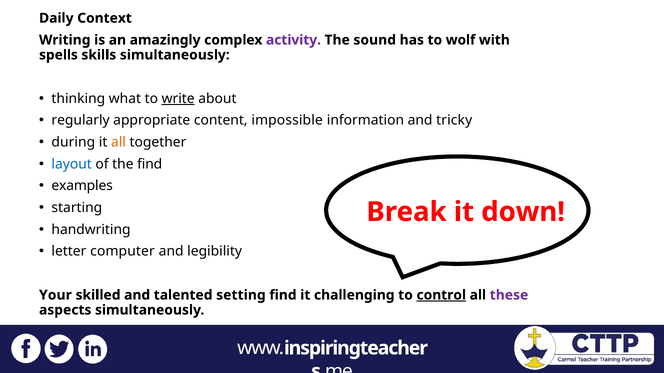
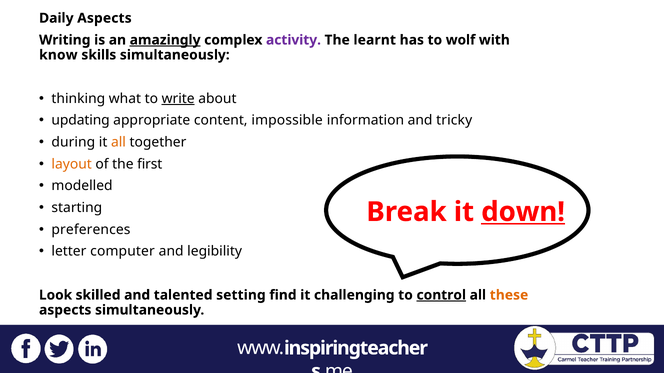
Daily Context: Context -> Aspects
amazingly underline: none -> present
sound: sound -> learnt
spells: spells -> know
regularly: regularly -> updating
layout colour: blue -> orange
the find: find -> first
examples: examples -> modelled
down underline: none -> present
handwriting: handwriting -> preferences
Your: Your -> Look
these colour: purple -> orange
